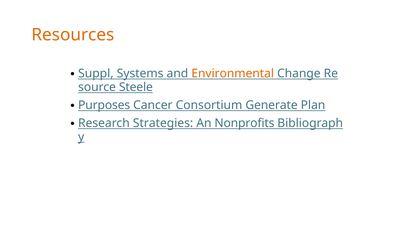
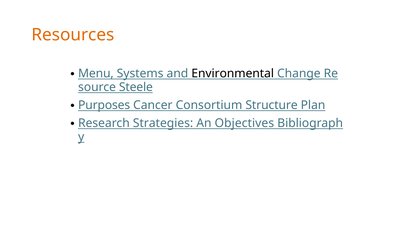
Suppl: Suppl -> Menu
Environmental colour: orange -> black
Generate: Generate -> Structure
Nonprofits: Nonprofits -> Objectives
